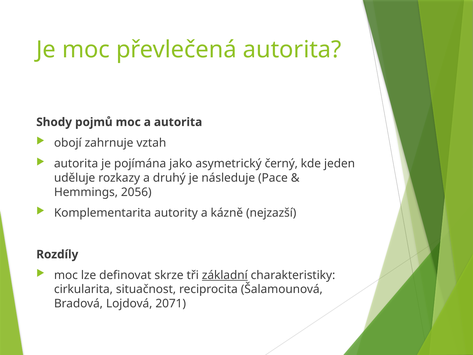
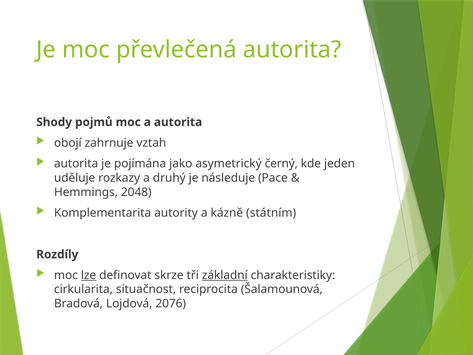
2056: 2056 -> 2048
nejzazší: nejzazší -> státním
lze underline: none -> present
2071: 2071 -> 2076
